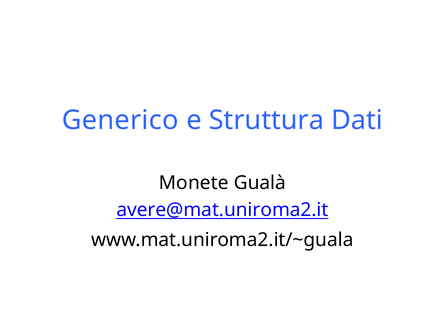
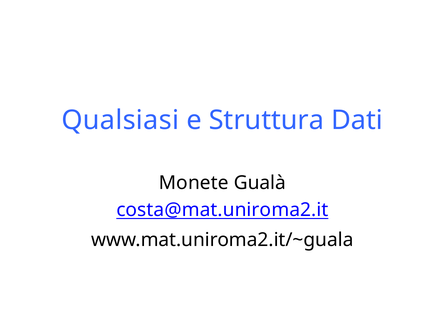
Generico: Generico -> Qualsiasi
avere@mat.uniroma2.it: avere@mat.uniroma2.it -> costa@mat.uniroma2.it
